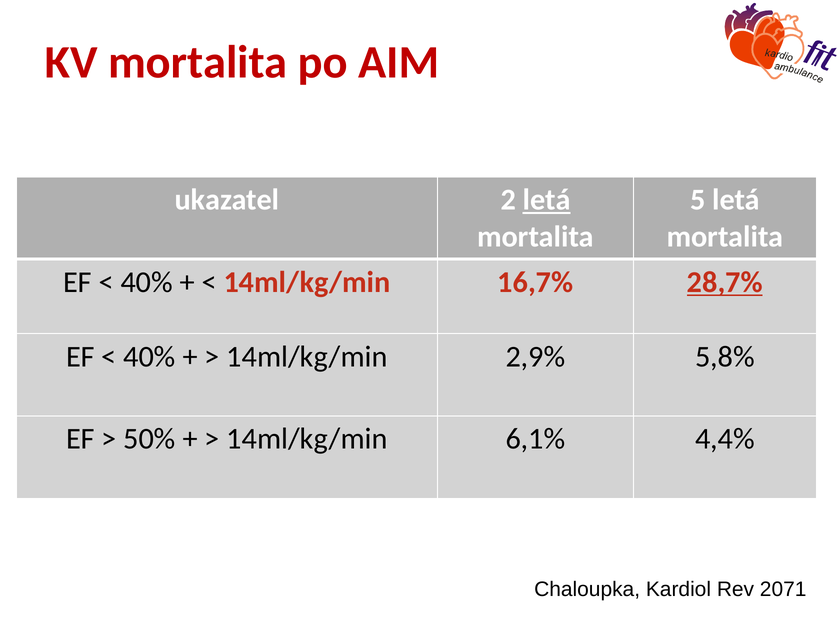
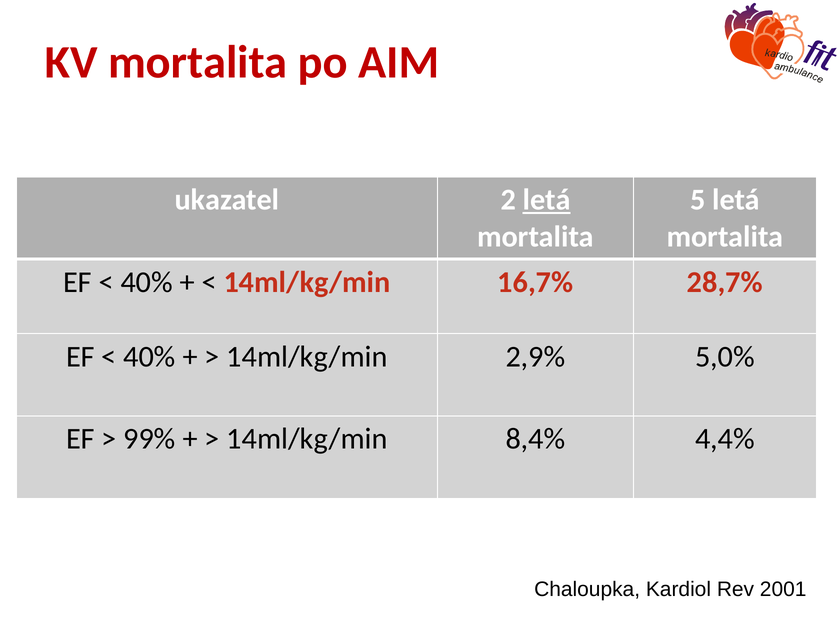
28,7% underline: present -> none
5,8%: 5,8% -> 5,0%
50%: 50% -> 99%
6,1%: 6,1% -> 8,4%
2071: 2071 -> 2001
